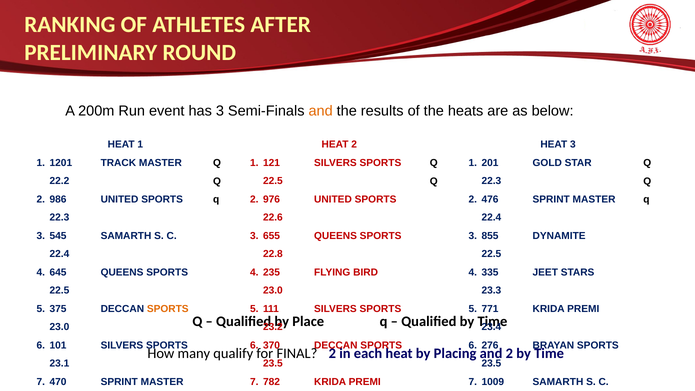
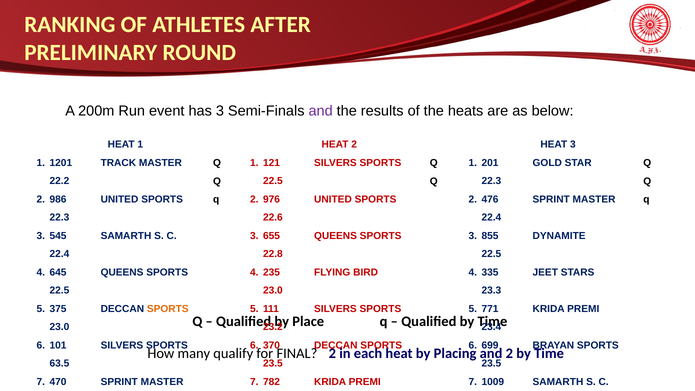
and at (321, 111) colour: orange -> purple
276: 276 -> 699
23.1: 23.1 -> 63.5
